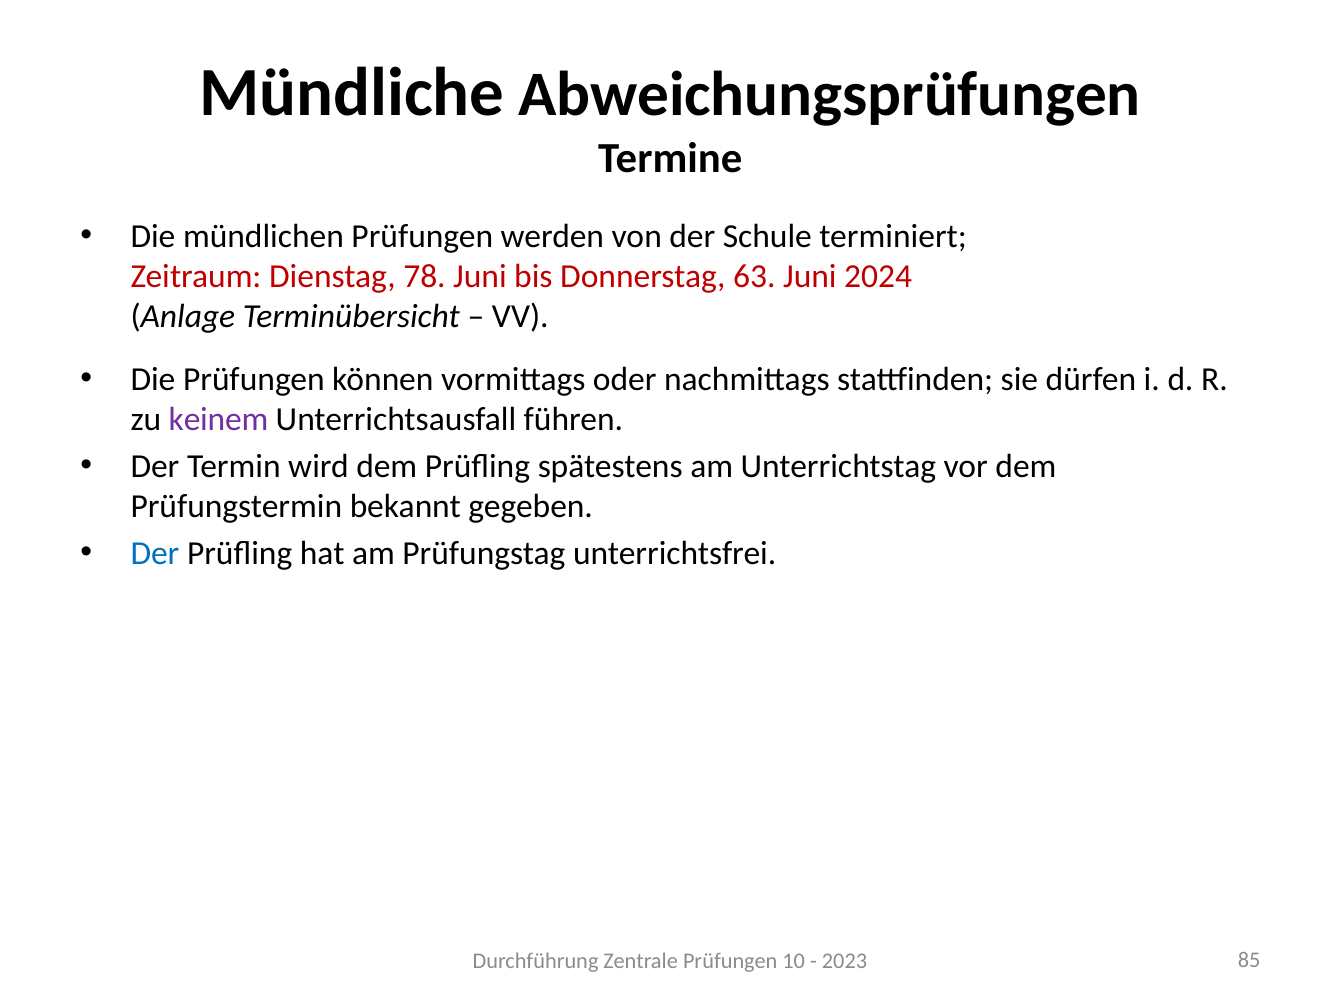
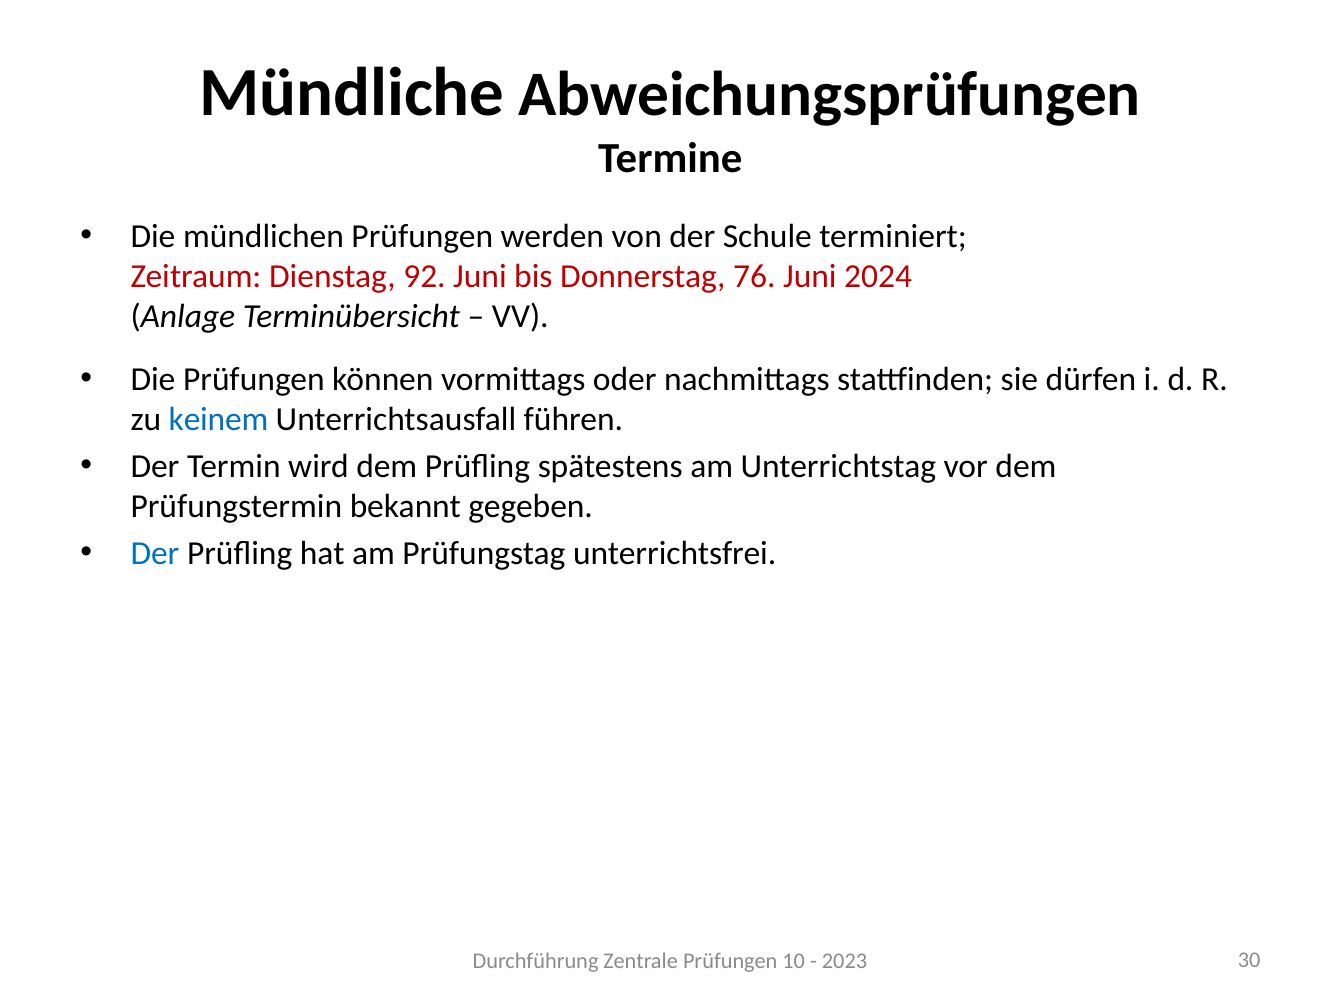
78: 78 -> 92
63: 63 -> 76
keinem colour: purple -> blue
85: 85 -> 30
